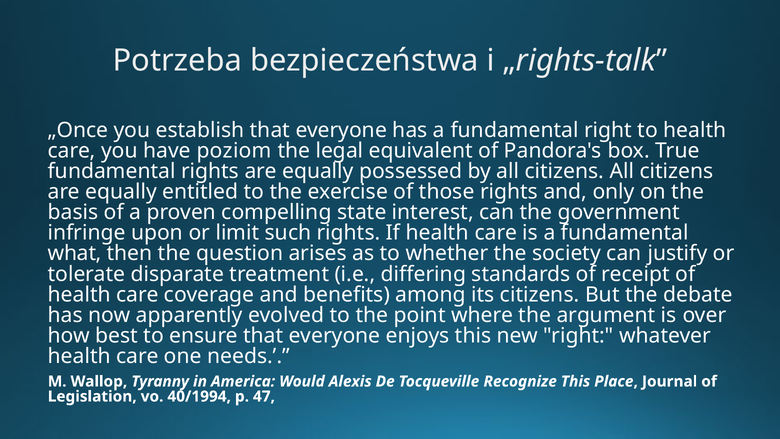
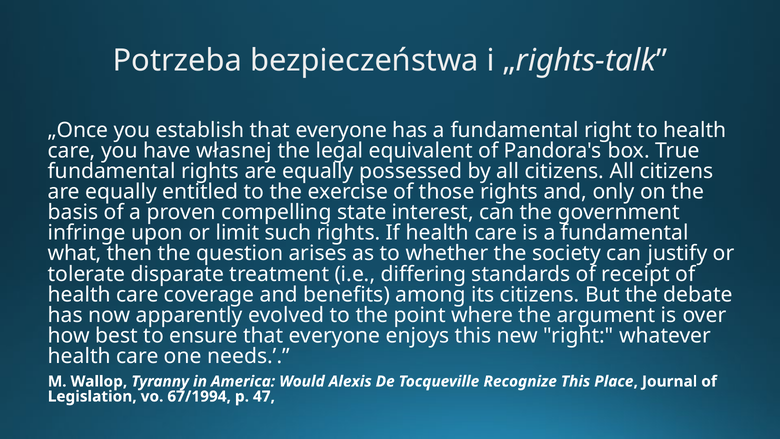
poziom: poziom -> własnej
40/1994: 40/1994 -> 67/1994
